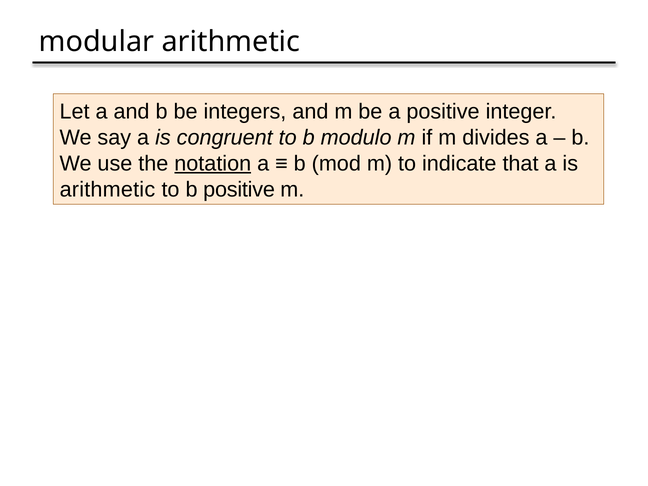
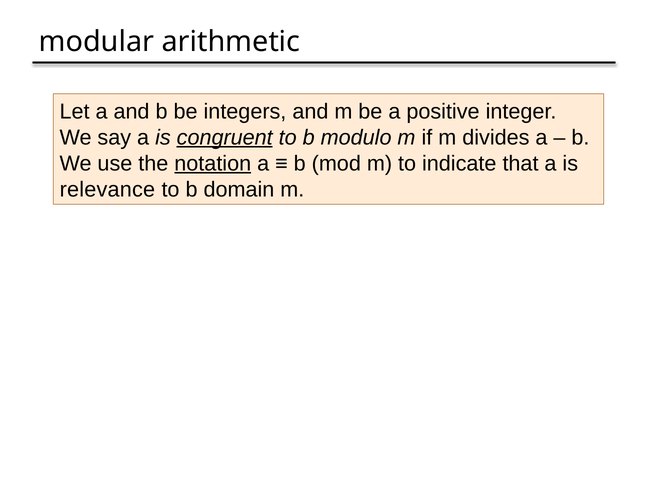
congruent underline: none -> present
arithmetic at (107, 189): arithmetic -> relevance
b positive: positive -> domain
